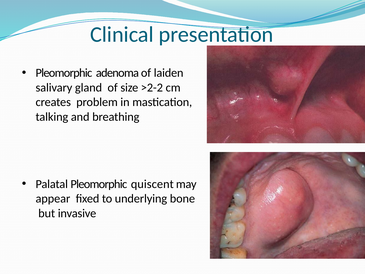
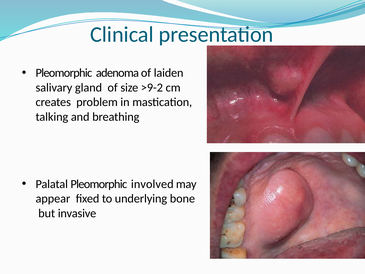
>2-2: >2-2 -> >9-2
quiscent: quiscent -> involved
